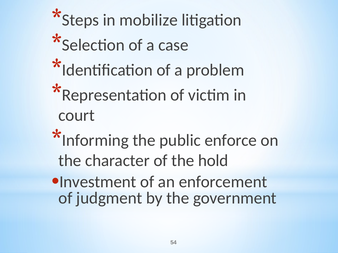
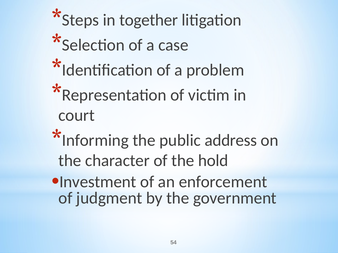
mobilize: mobilize -> together
enforce: enforce -> address
